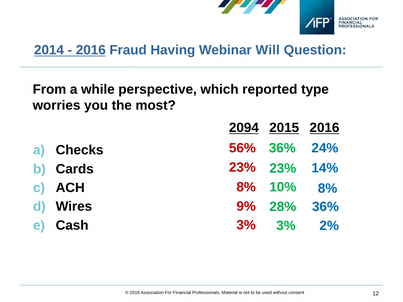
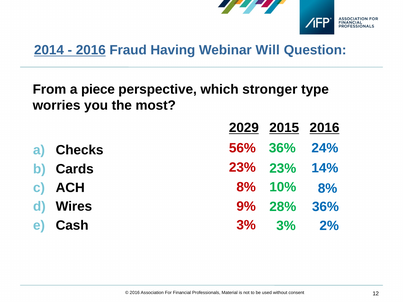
while: while -> piece
reported: reported -> stronger
2094: 2094 -> 2029
